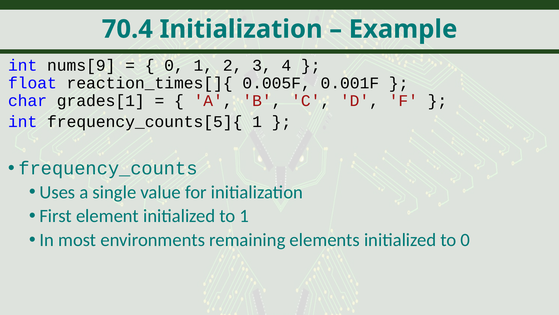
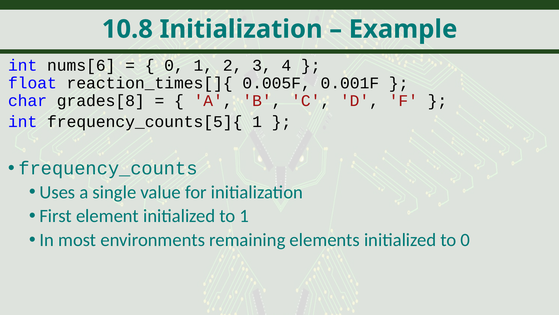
70.4: 70.4 -> 10.8
nums[9: nums[9 -> nums[6
grades[1: grades[1 -> grades[8
